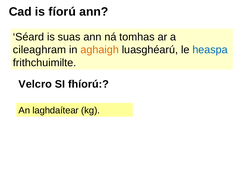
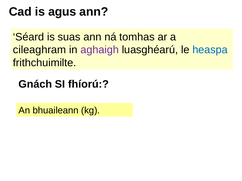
fíorú: fíorú -> agus
aghaigh colour: orange -> purple
Velcro: Velcro -> Gnách
laghdaítear: laghdaítear -> bhuaileann
